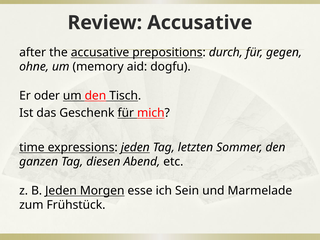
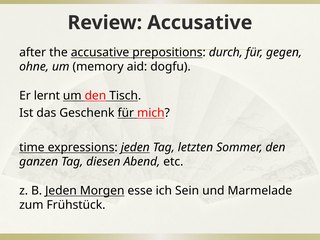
oder: oder -> lernt
